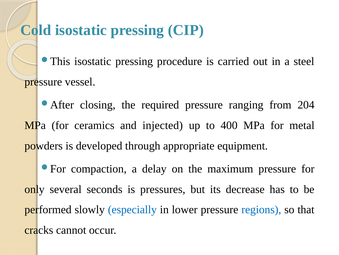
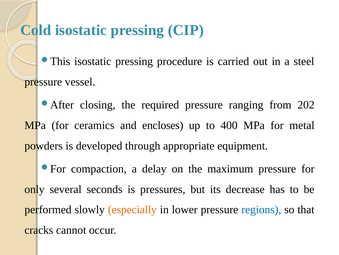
204: 204 -> 202
injected: injected -> encloses
especially colour: blue -> orange
